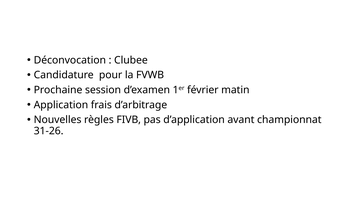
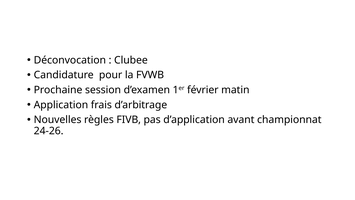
31-26: 31-26 -> 24-26
